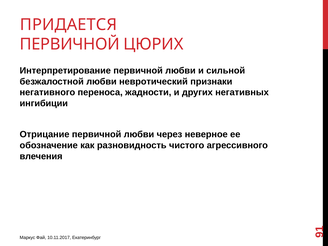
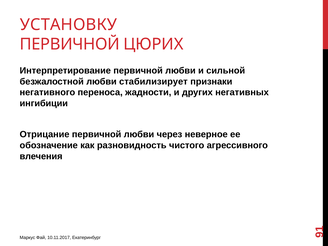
ПРИДАЕТСЯ: ПРИДАЕТСЯ -> УСТАНОВКУ
невротический: невротический -> стабилизирует
